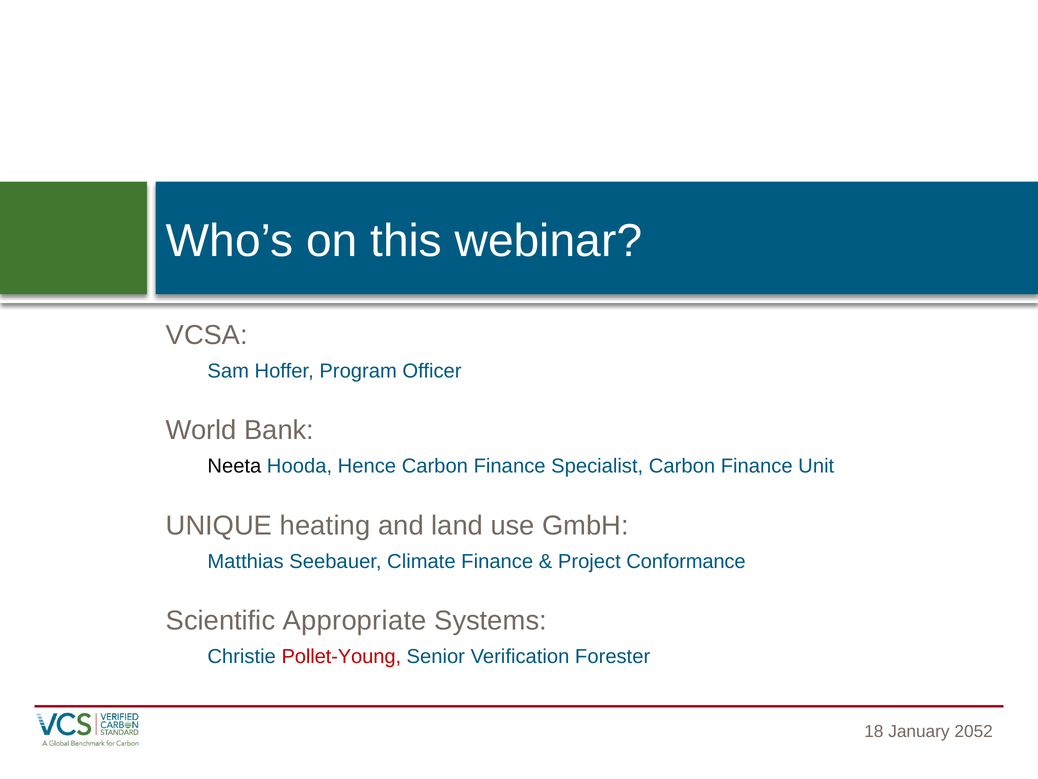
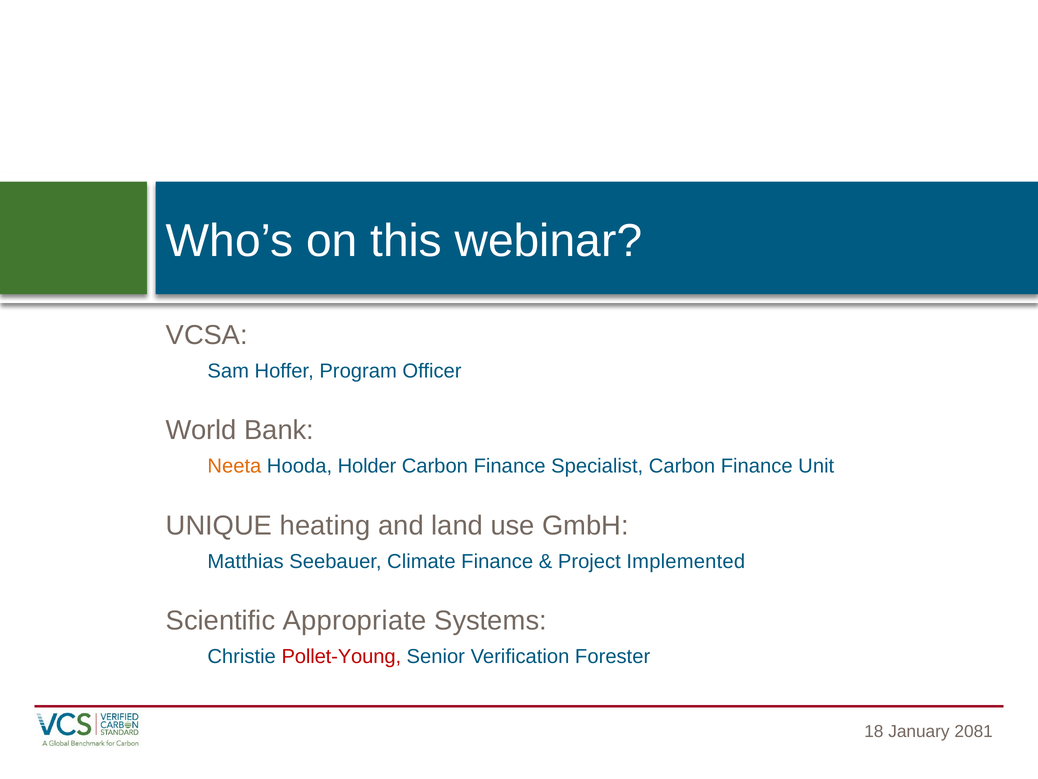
Neeta colour: black -> orange
Hence: Hence -> Holder
Conformance: Conformance -> Implemented
2052: 2052 -> 2081
